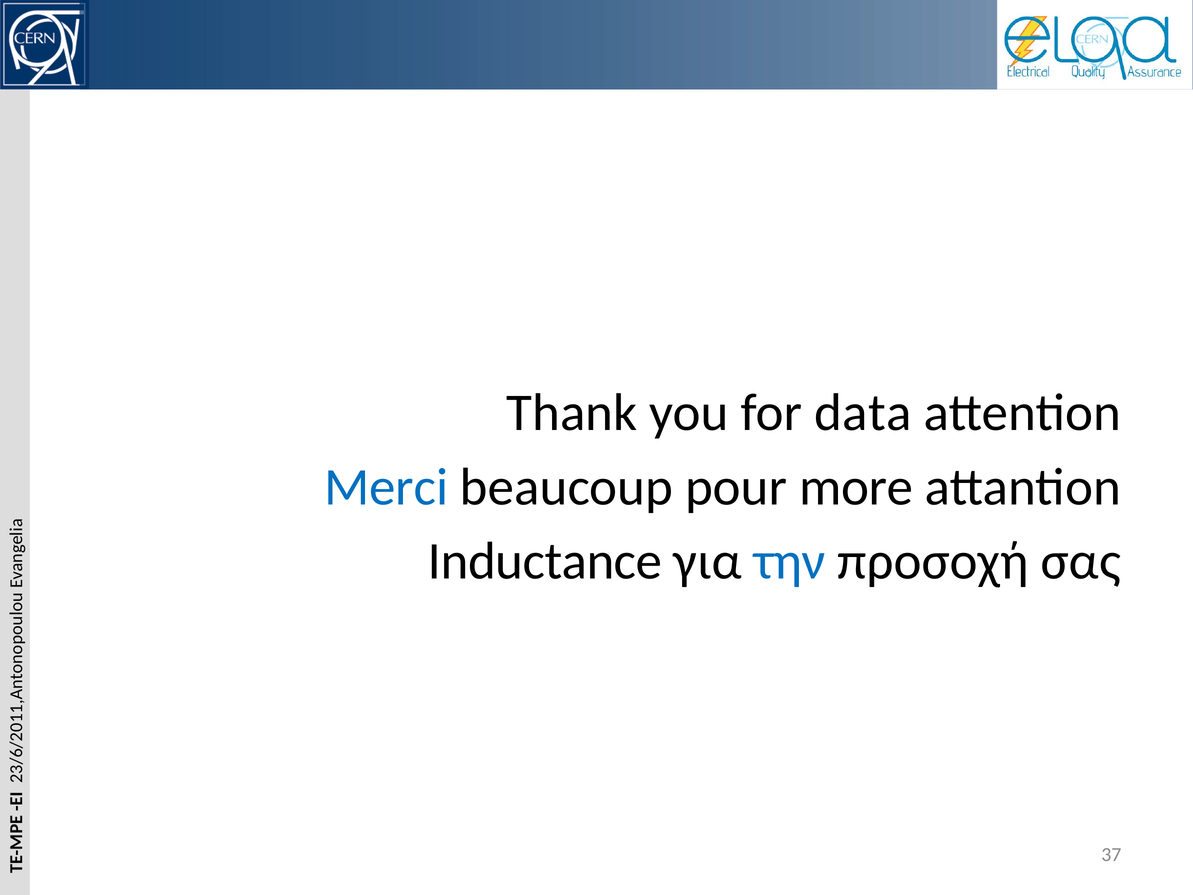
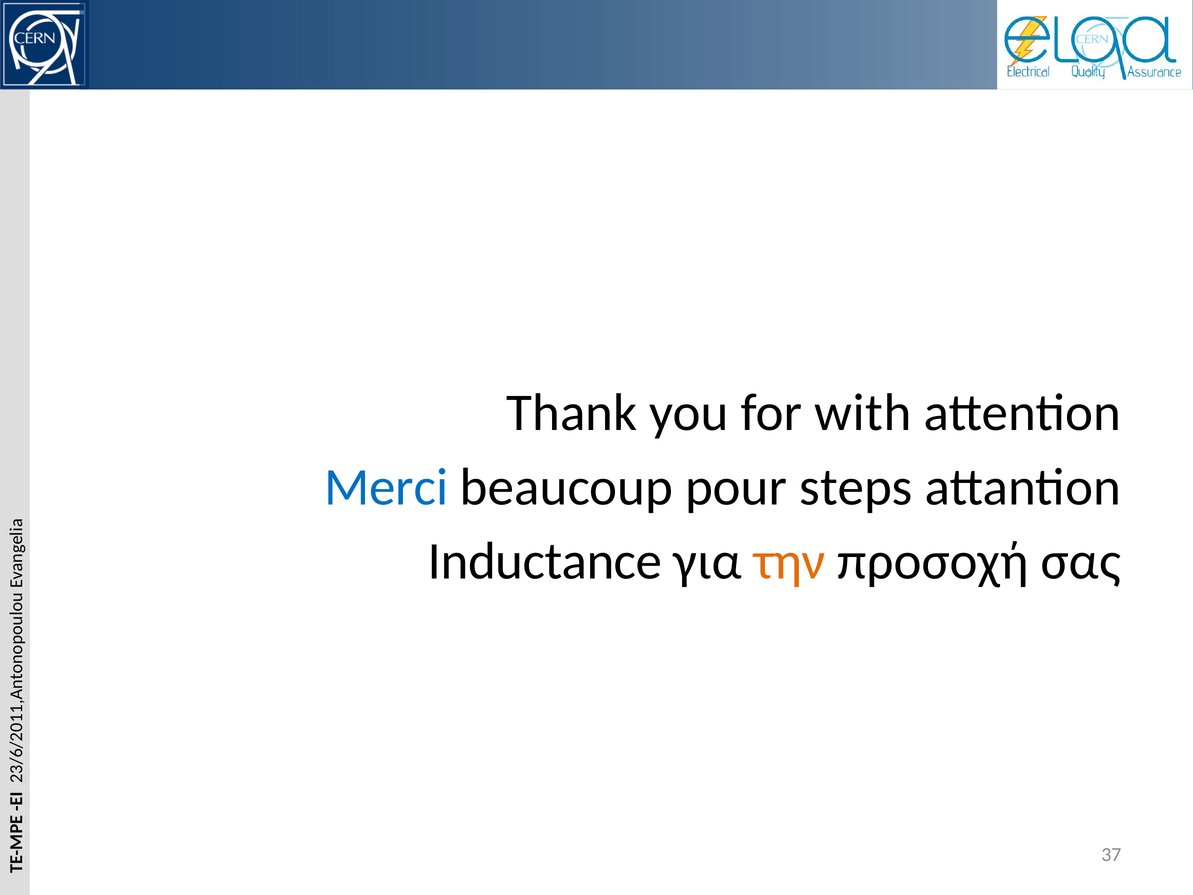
data: data -> with
more: more -> steps
την colour: blue -> orange
